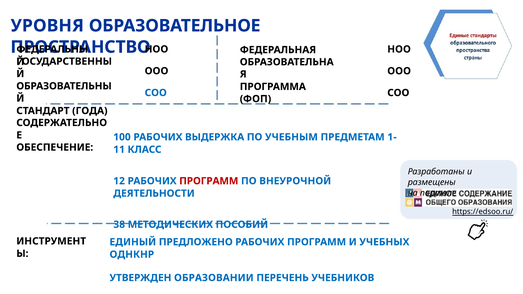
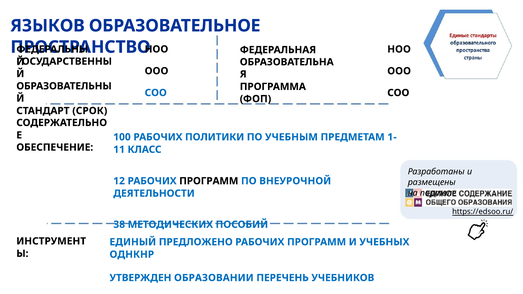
УРОВНЯ: УРОВНЯ -> ЯЗЫКОВ
ГОДА: ГОДА -> СРОК
ВЫДЕРЖКА: ВЫДЕРЖКА -> ПОЛИТИКИ
ПРОГРАММ at (209, 181) colour: red -> black
